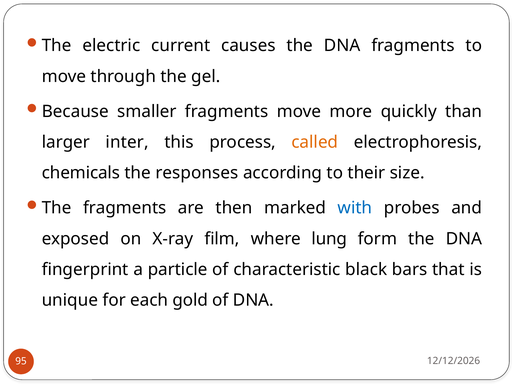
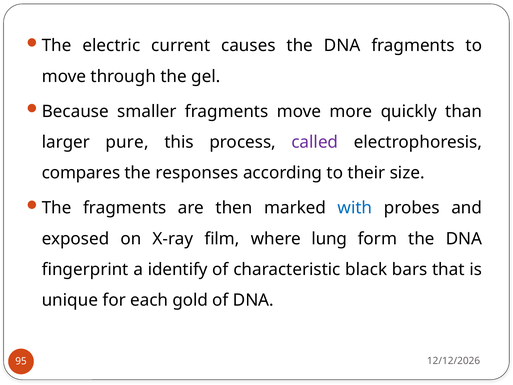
inter: inter -> pure
called colour: orange -> purple
chemicals: chemicals -> compares
particle: particle -> identify
